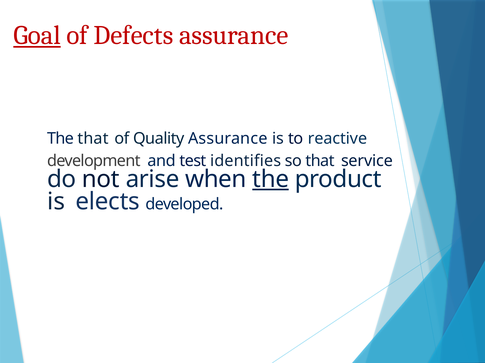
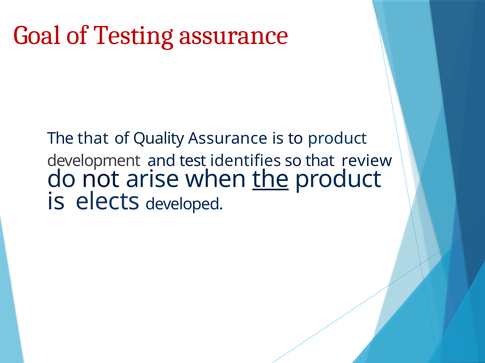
Goal underline: present -> none
Defects: Defects -> Testing
to reactive: reactive -> product
service: service -> review
